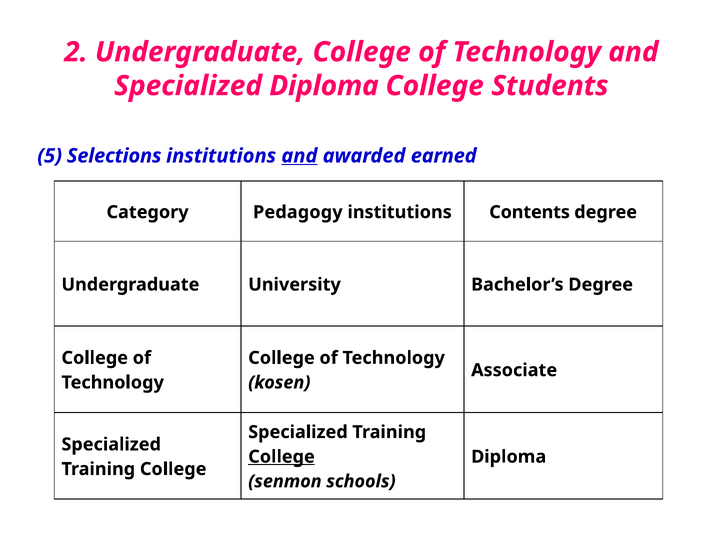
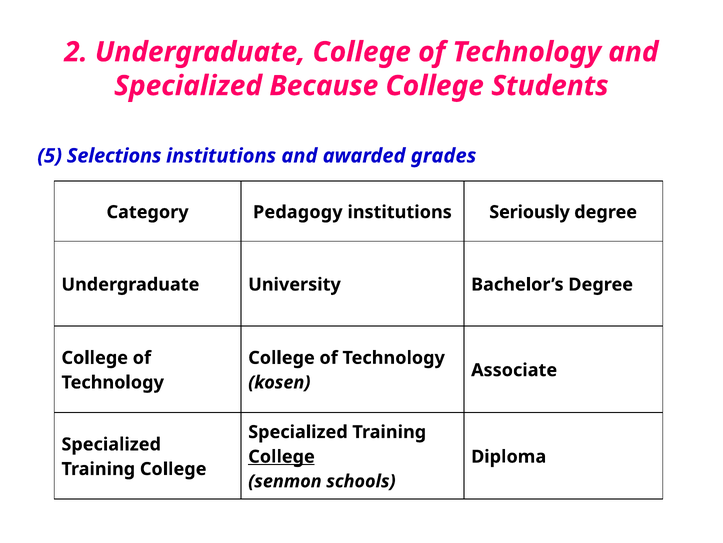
Specialized Diploma: Diploma -> Because
and at (299, 156) underline: present -> none
earned: earned -> grades
Contents: Contents -> Seriously
